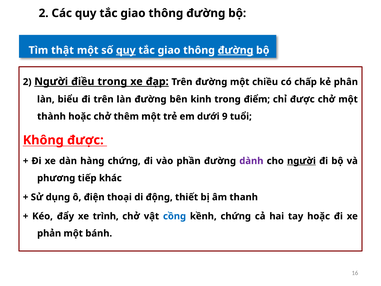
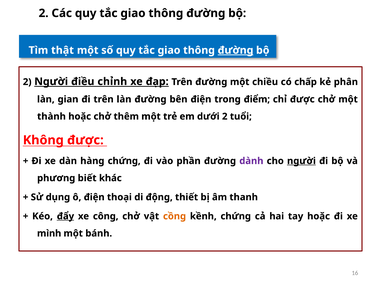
quy at (126, 50) underline: present -> none
điều trọng: trọng -> chỉnh
biểu: biểu -> gian
bên kinh: kinh -> điện
dưới 9: 9 -> 2
tiếp: tiếp -> biết
đẩy underline: none -> present
trình: trình -> công
cồng colour: blue -> orange
phản: phản -> mình
